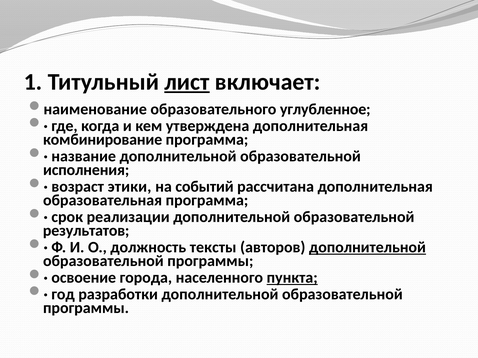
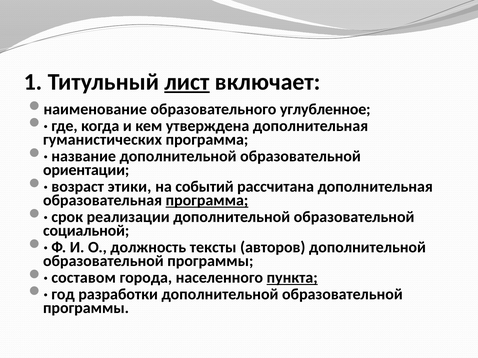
комбинирование: комбинирование -> гуманистических
исполнения: исполнения -> ориентации
программа at (207, 201) underline: none -> present
результатов: результатов -> социальной
дополнительной at (367, 248) underline: present -> none
освоение: освоение -> составом
